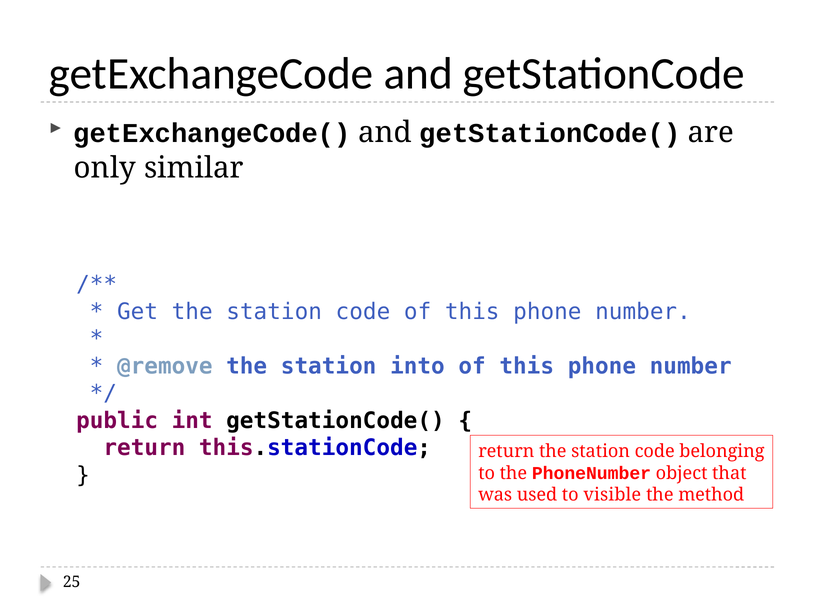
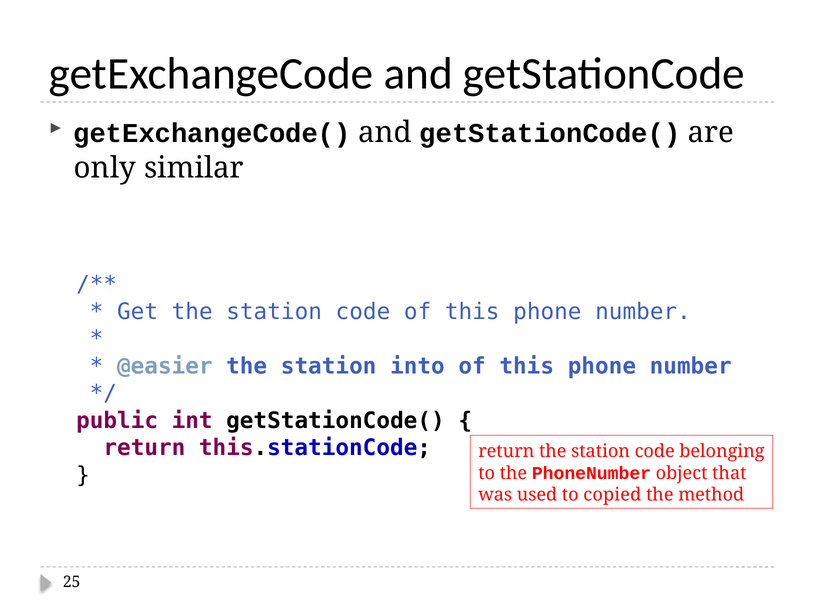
@remove: @remove -> @easier
visible: visible -> copied
